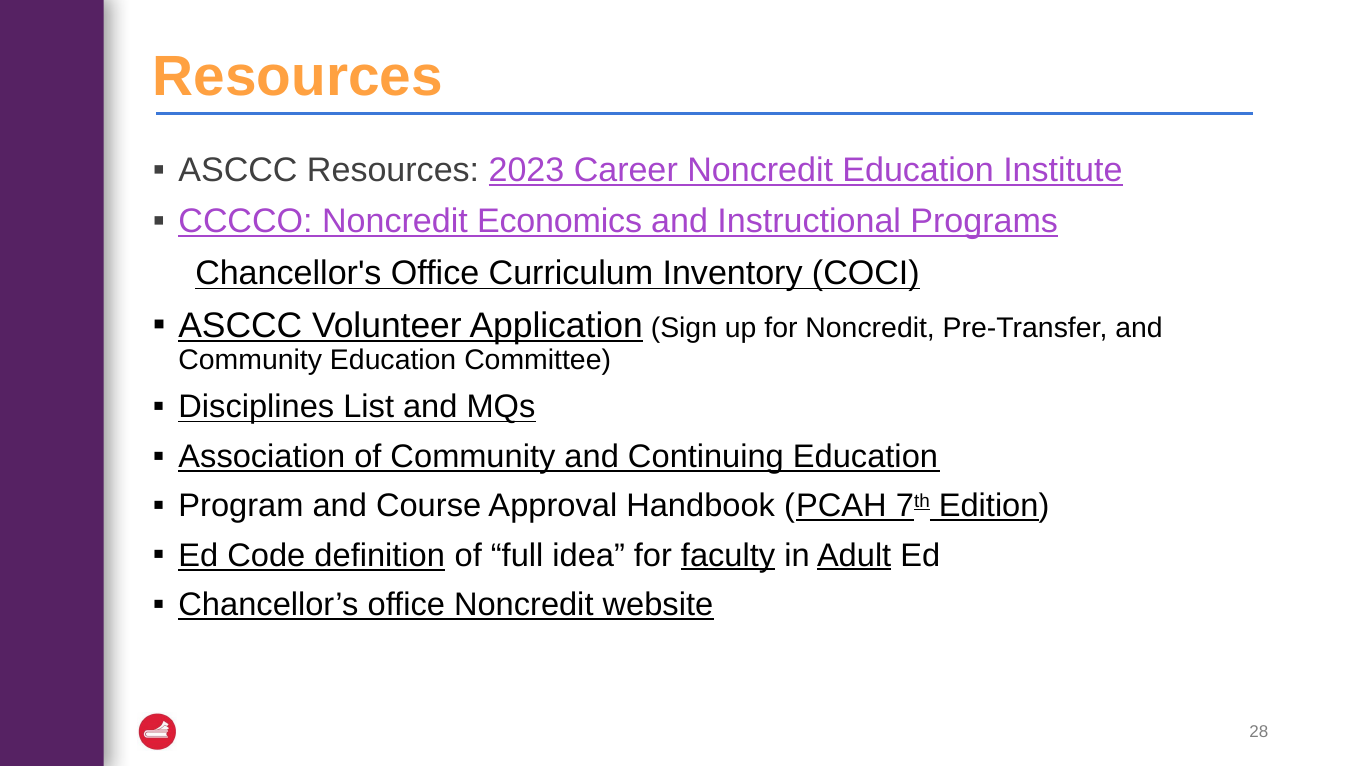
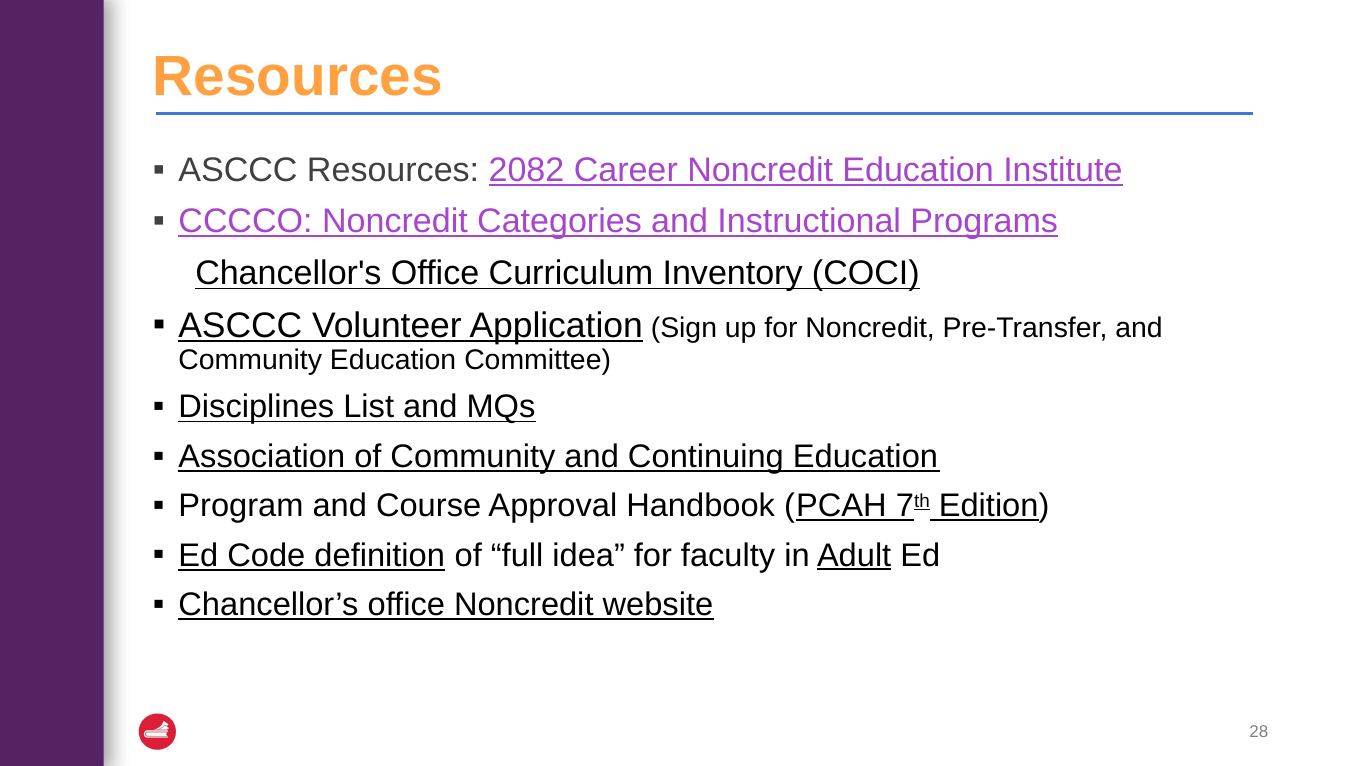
2023: 2023 -> 2082
Economics: Economics -> Categories
faculty underline: present -> none
